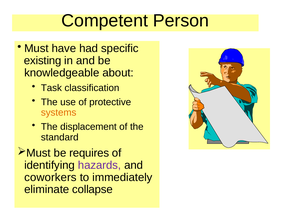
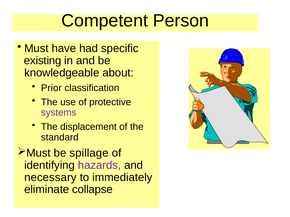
Task: Task -> Prior
systems colour: orange -> purple
requires: requires -> spillage
coworkers: coworkers -> necessary
